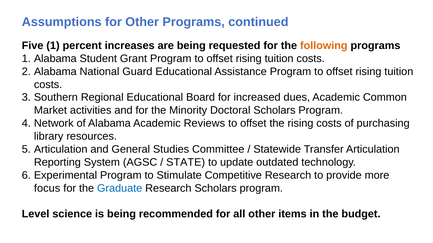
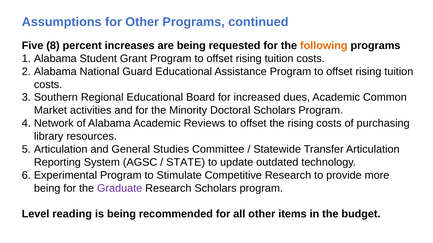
Five 1: 1 -> 8
focus at (47, 189): focus -> being
Graduate colour: blue -> purple
science: science -> reading
